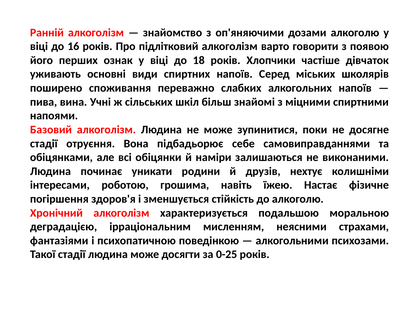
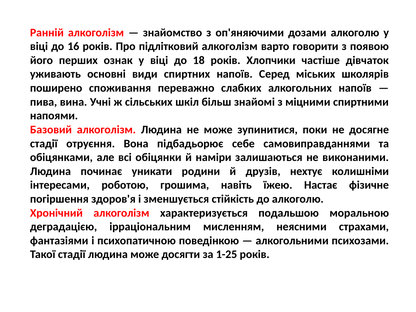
0-25: 0-25 -> 1-25
